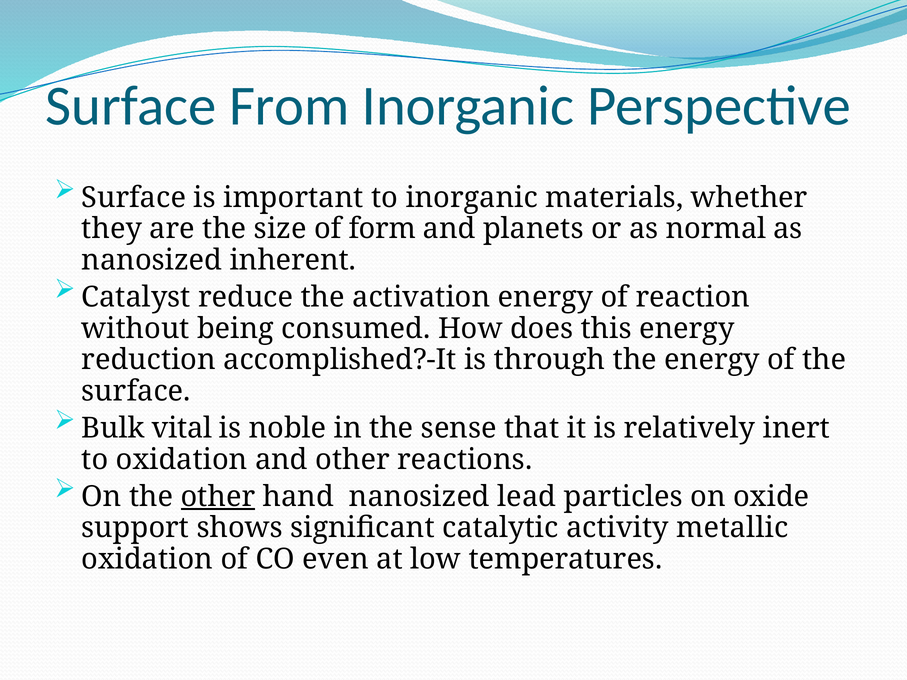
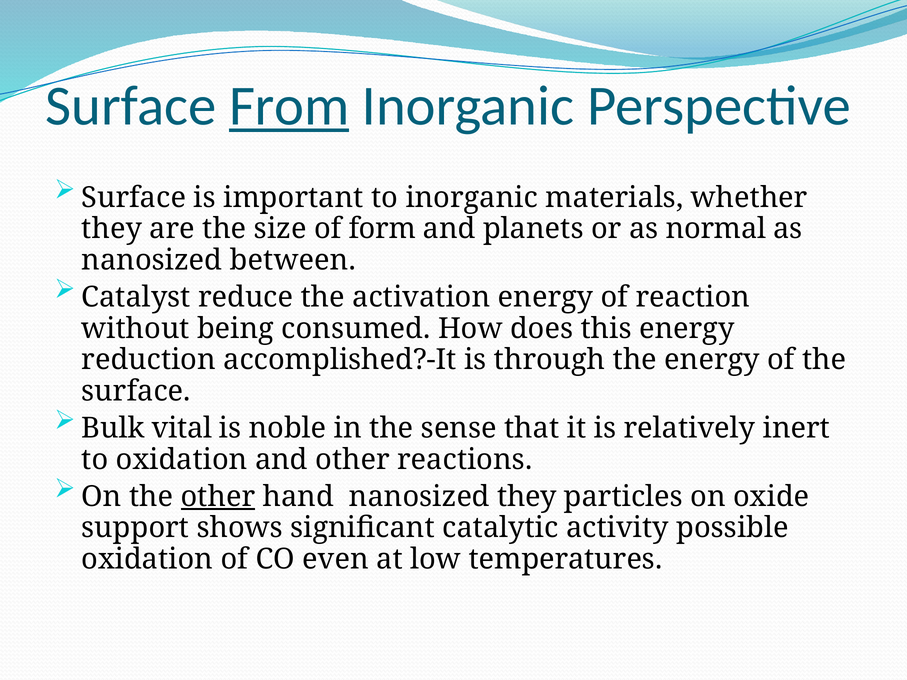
From underline: none -> present
inherent: inherent -> between
nanosized lead: lead -> they
metallic: metallic -> possible
